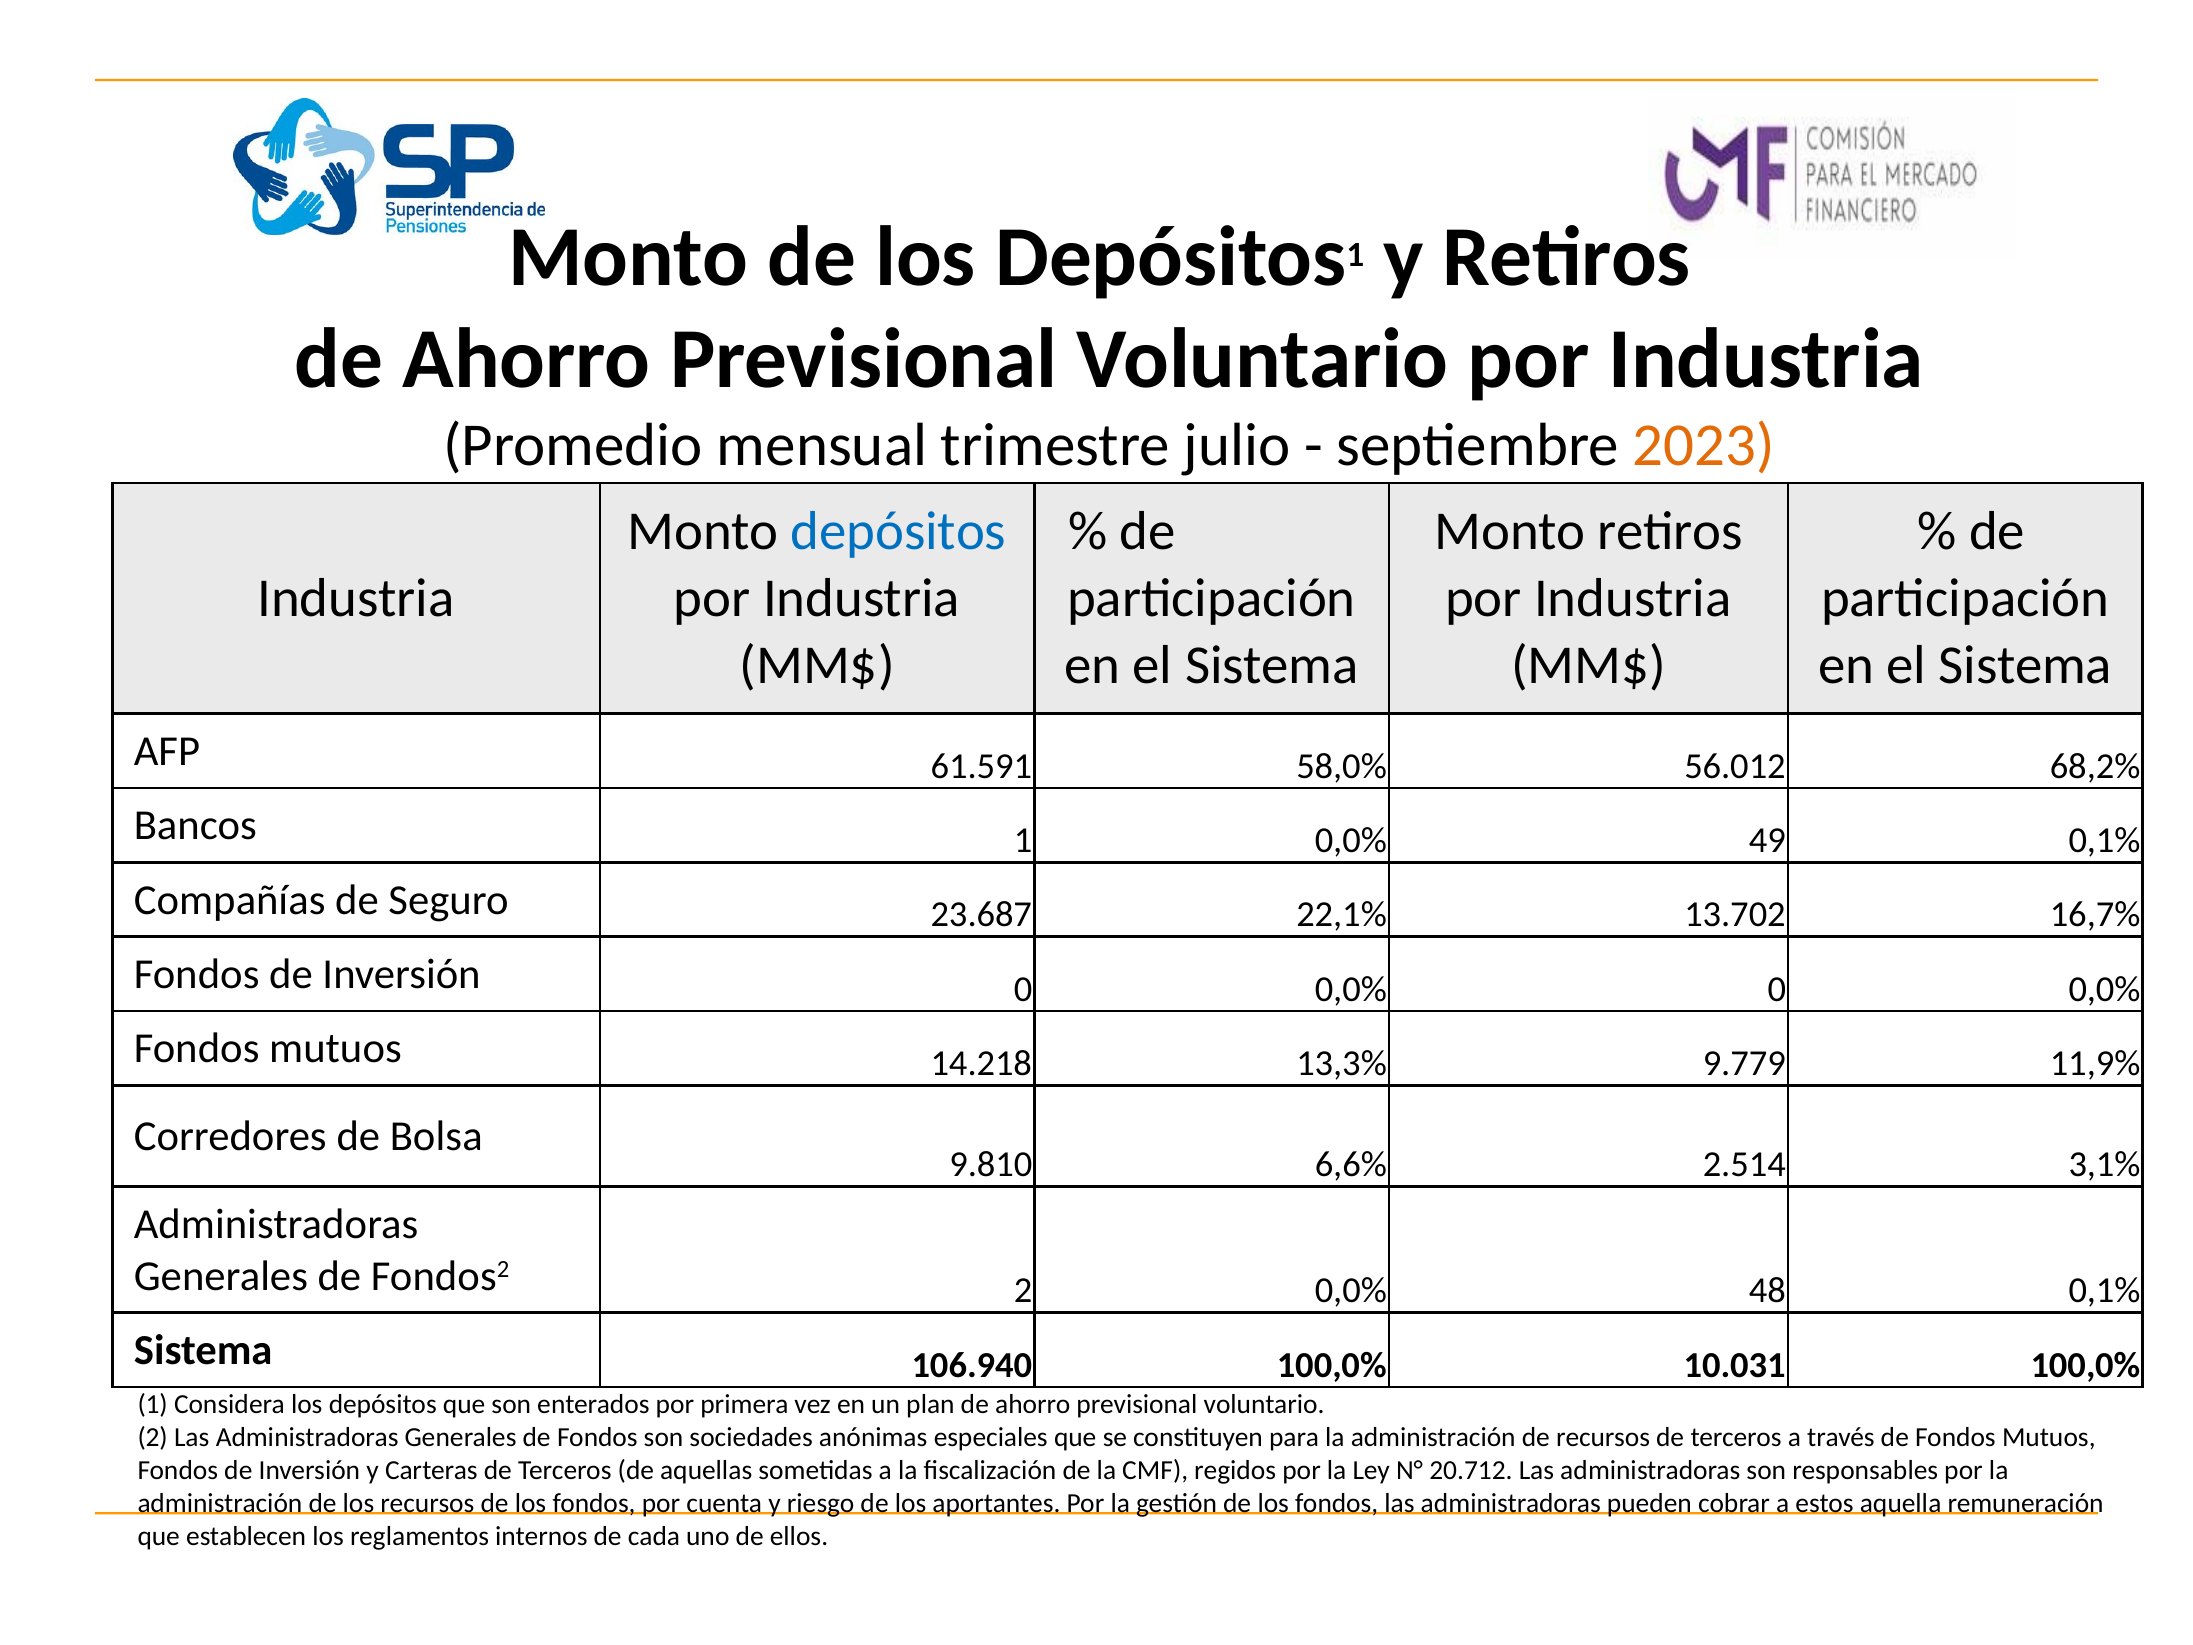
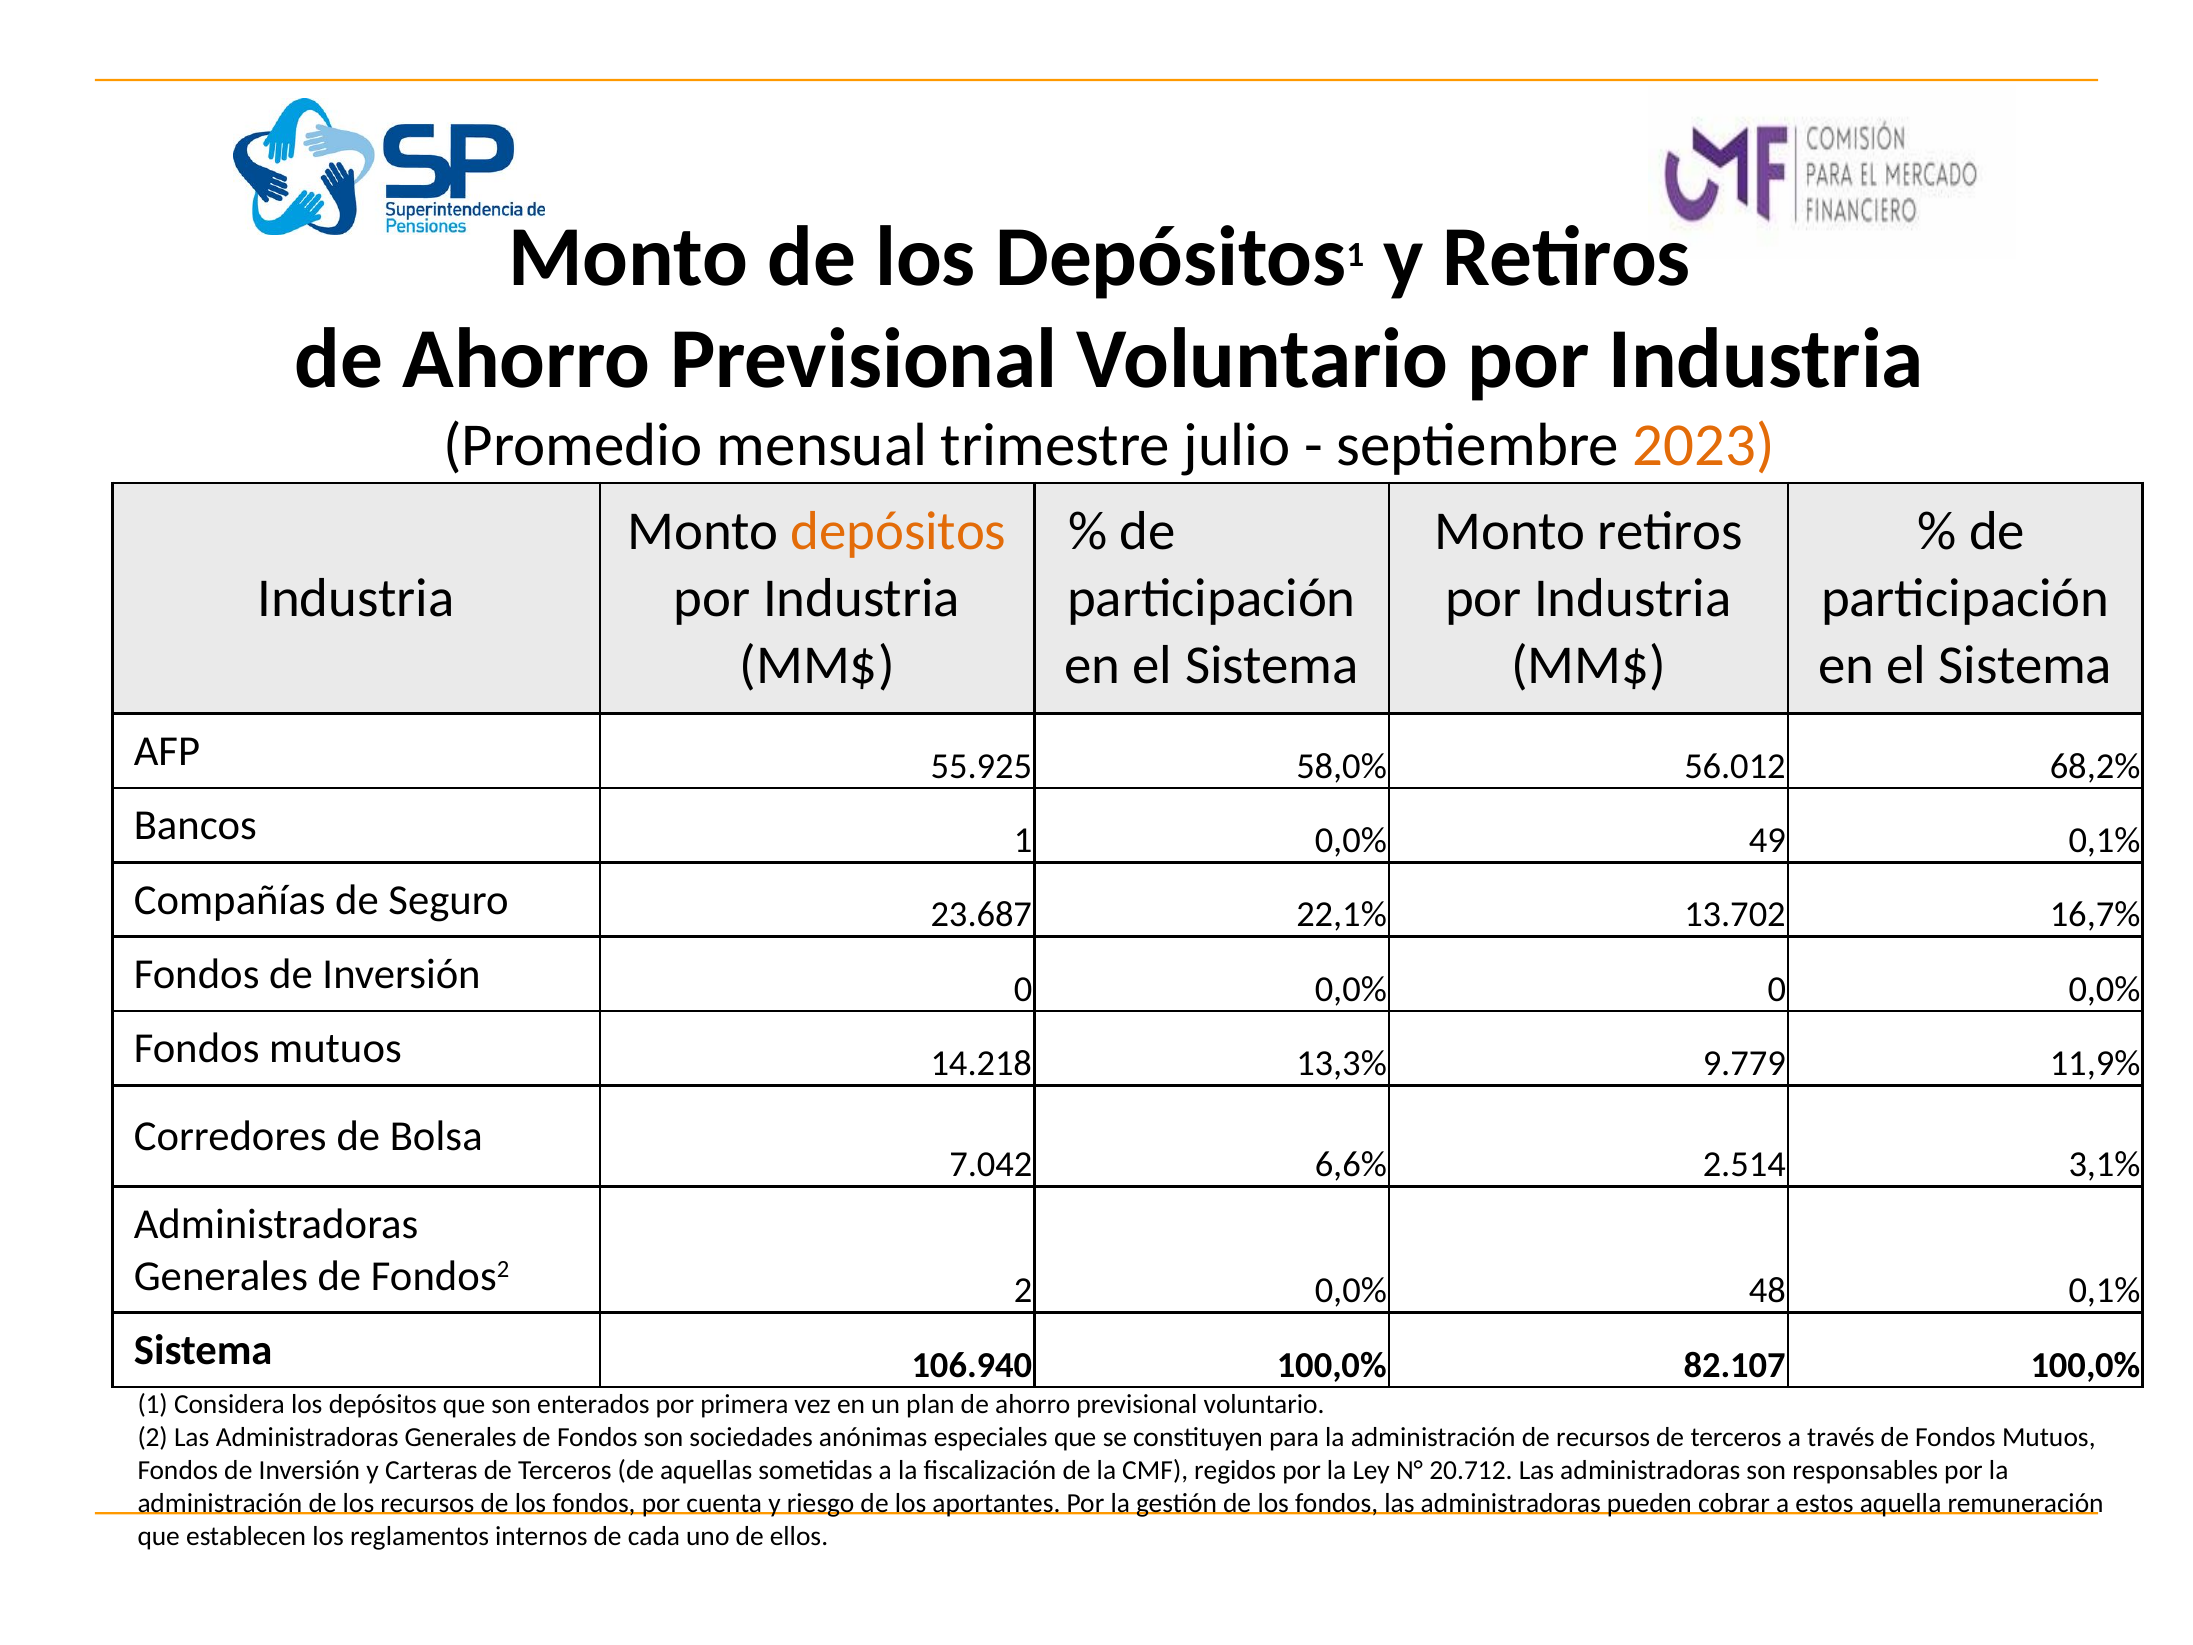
depósitos at (899, 532) colour: blue -> orange
61.591: 61.591 -> 55.925
9.810: 9.810 -> 7.042
10.031: 10.031 -> 82.107
